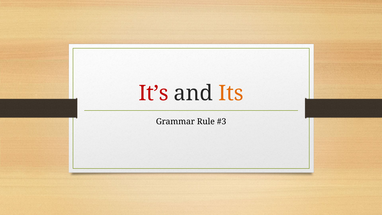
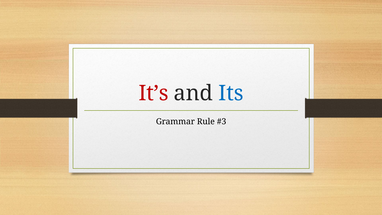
Its colour: orange -> blue
